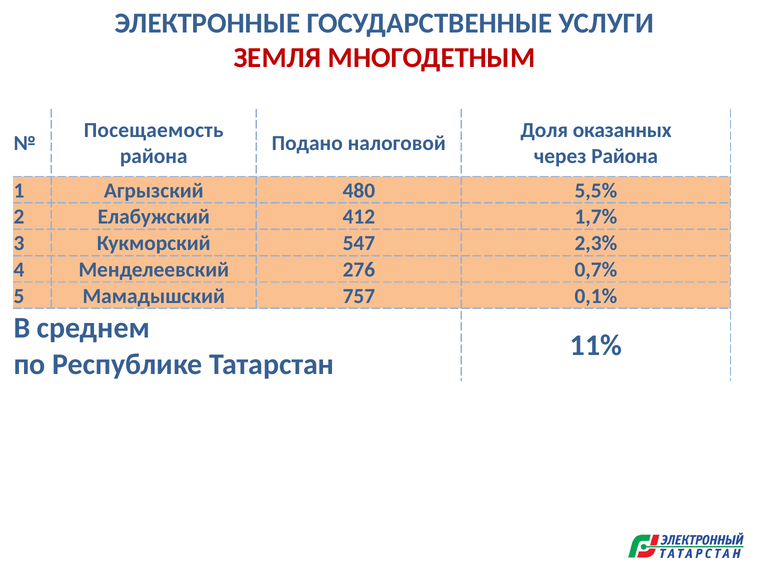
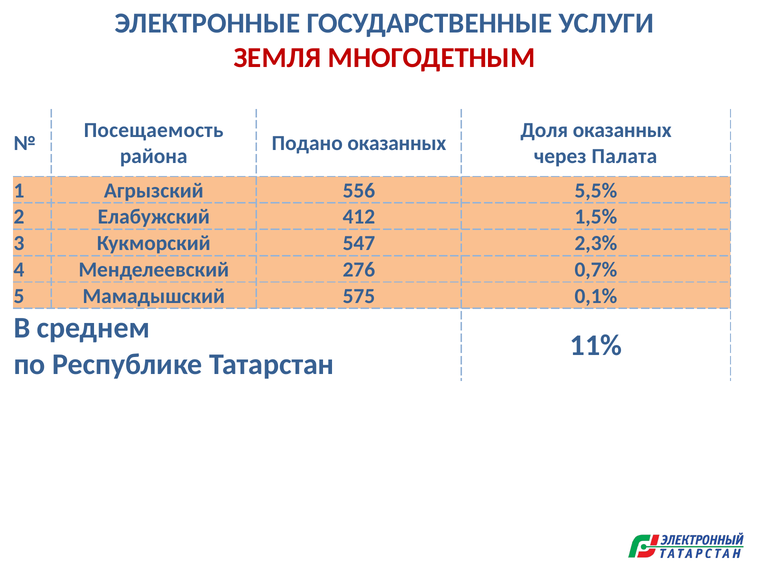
Подано налоговой: налоговой -> оказанных
через Района: Района -> Палата
480: 480 -> 556
1,7%: 1,7% -> 1,5%
757: 757 -> 575
